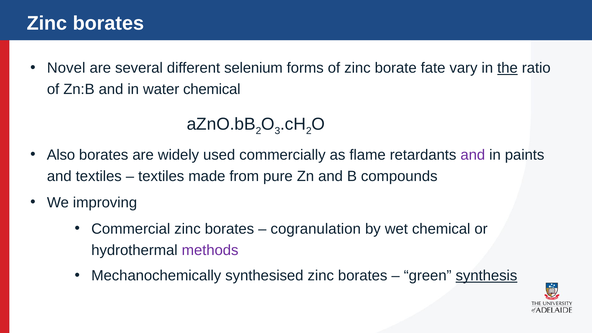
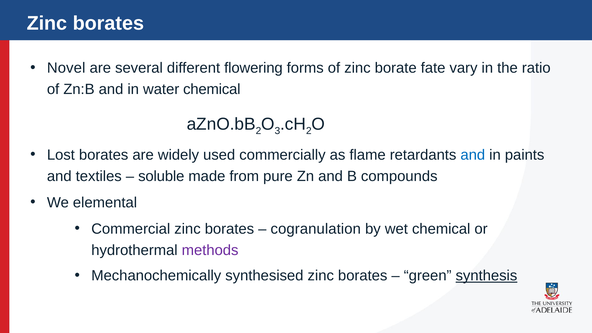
selenium: selenium -> flowering
the underline: present -> none
Also: Also -> Lost
and at (473, 155) colour: purple -> blue
textiles at (161, 176): textiles -> soluble
improving: improving -> elemental
